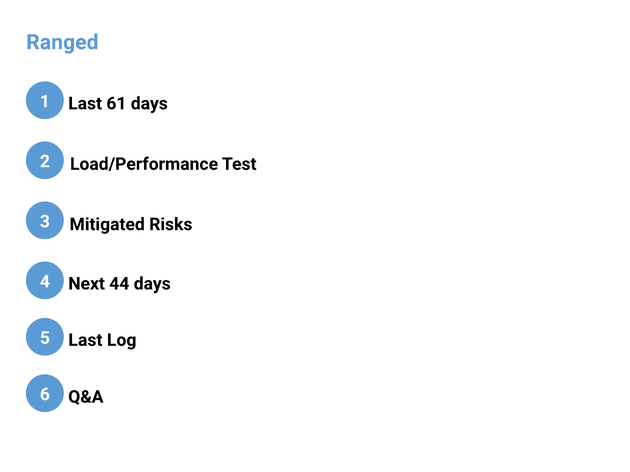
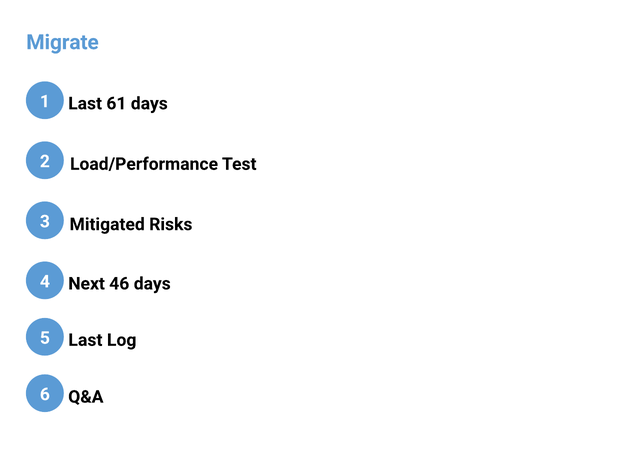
Ranged: Ranged -> Migrate
44: 44 -> 46
